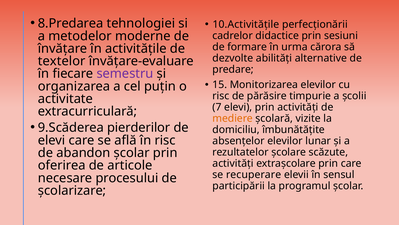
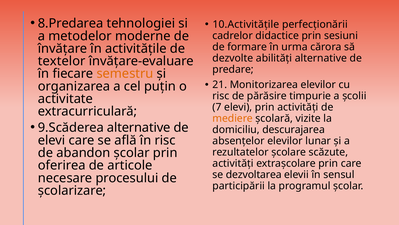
semestru colour: purple -> orange
15: 15 -> 21
9.Scăderea pierderilor: pierderilor -> alternative
îmbunătățite: îmbunătățite -> descurajarea
recuperare: recuperare -> dezvoltarea
